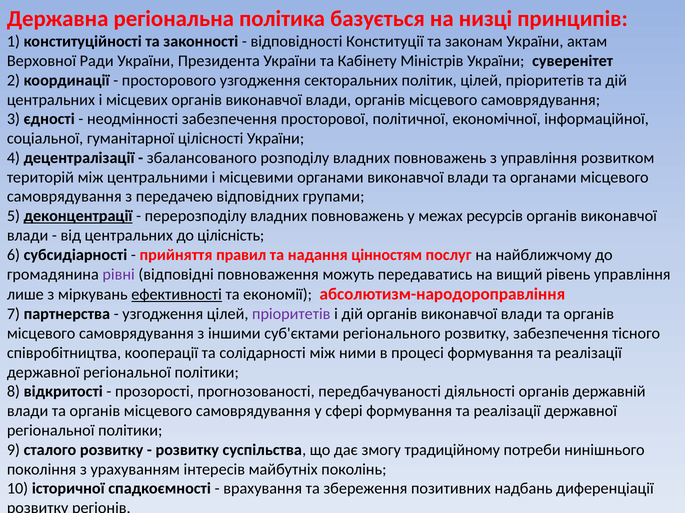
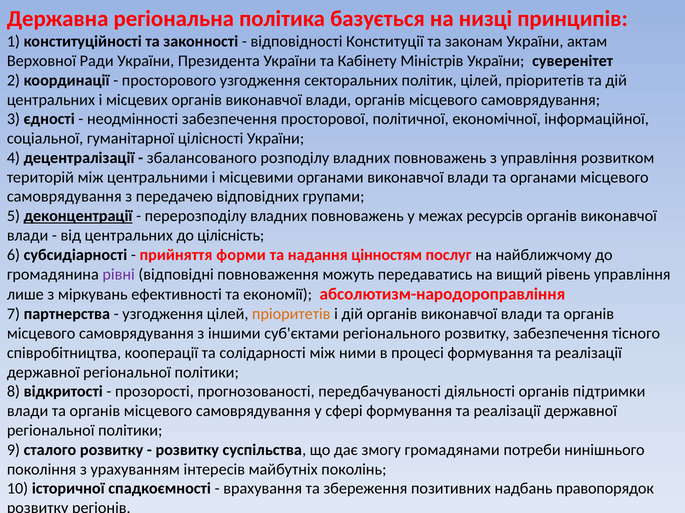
правил: правил -> форми
ефективності underline: present -> none
пріоритетів at (291, 315) colour: purple -> orange
державній: державній -> підтримки
традиційному: традиційному -> громадянами
диференціації: диференціації -> правопорядок
